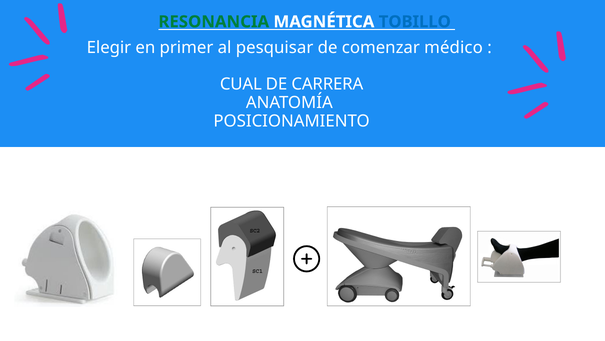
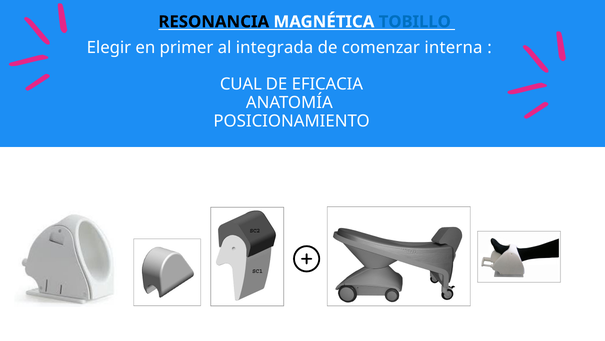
RESONANCIA colour: green -> black
pesquisar: pesquisar -> integrada
médico: médico -> interna
CARRERA: CARRERA -> EFICACIA
